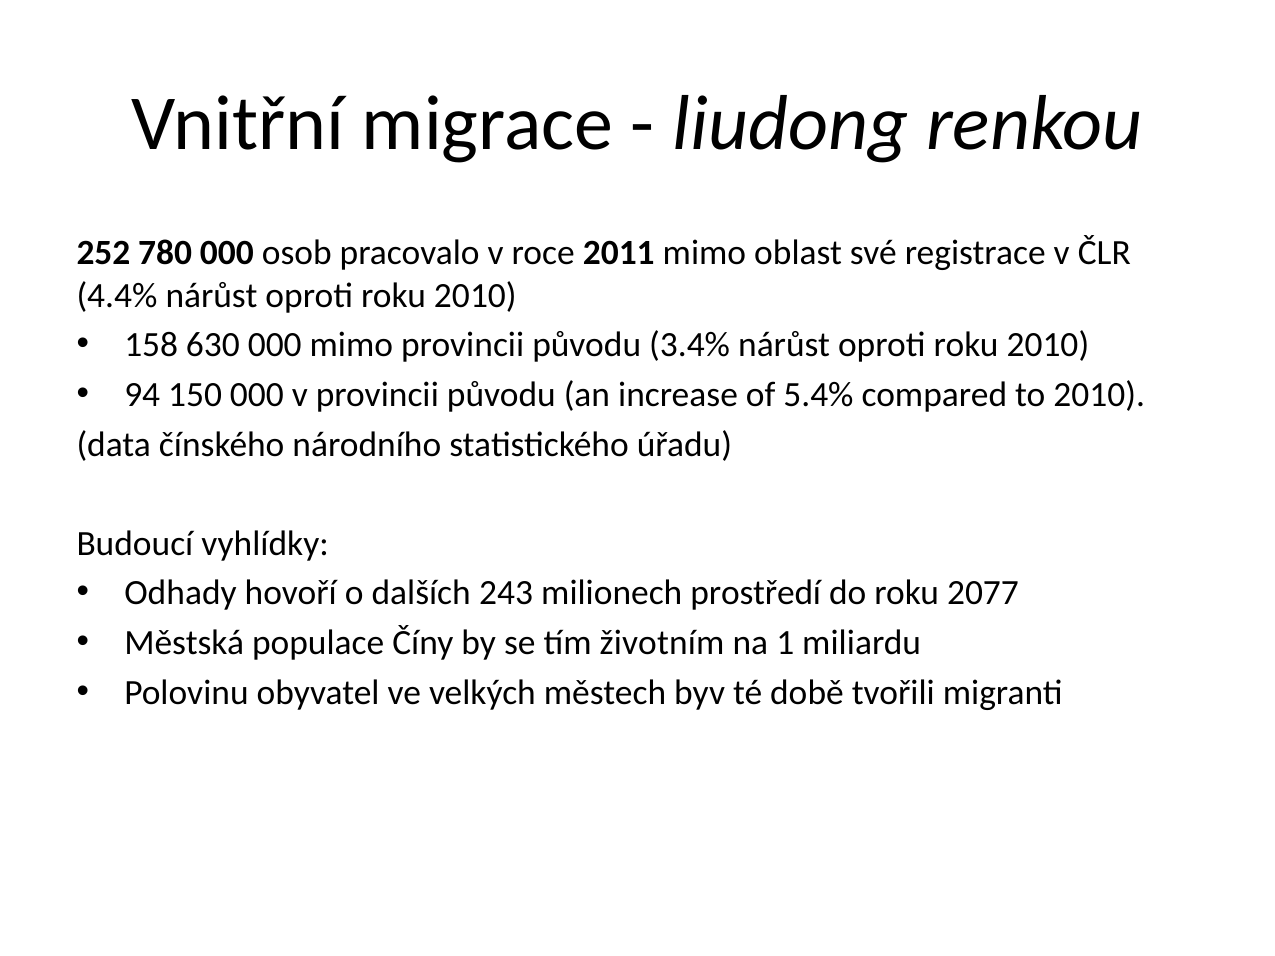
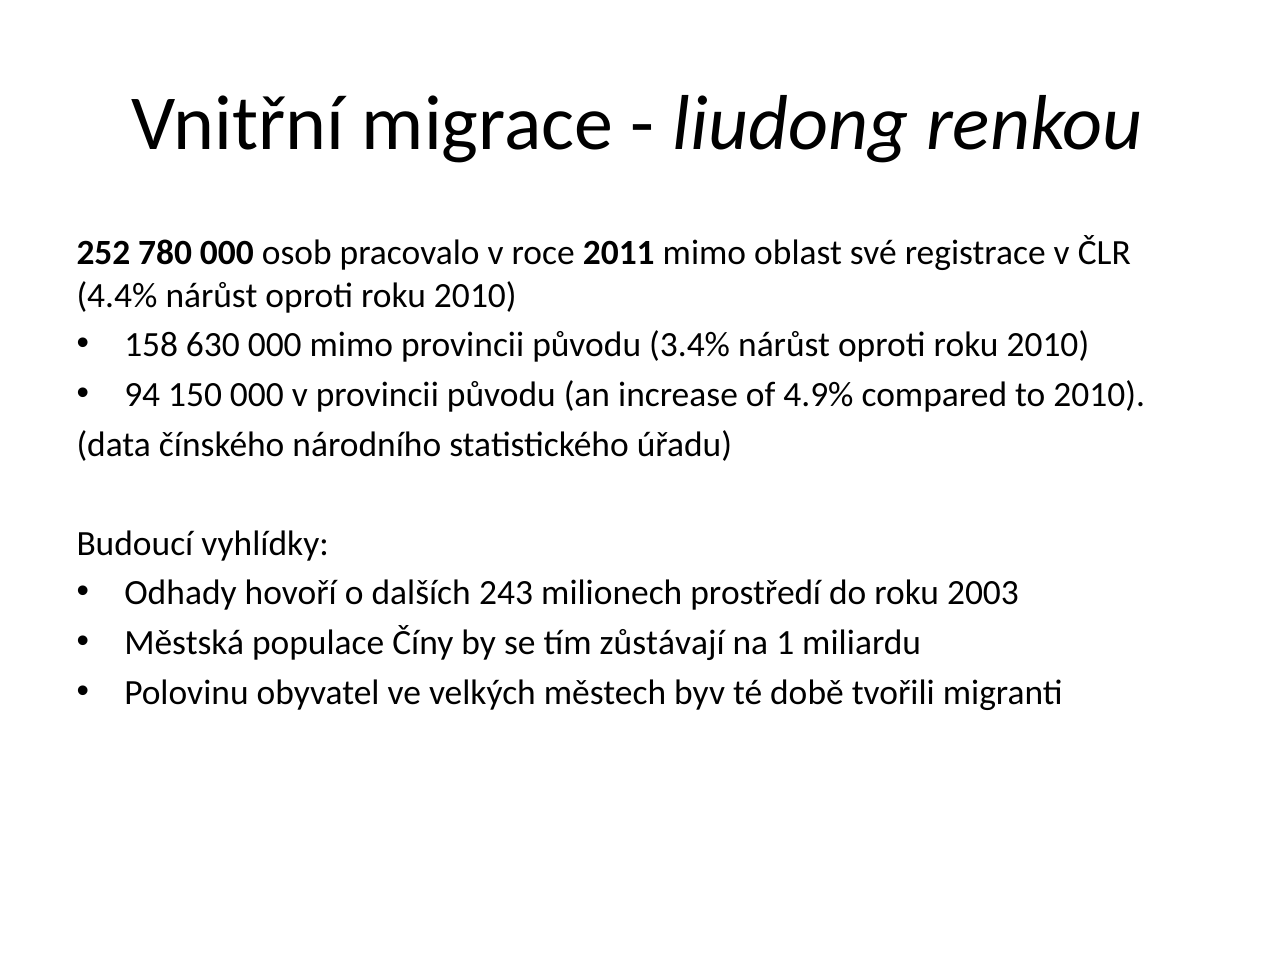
5.4%: 5.4% -> 4.9%
2077: 2077 -> 2003
životním: životním -> zůstávají
